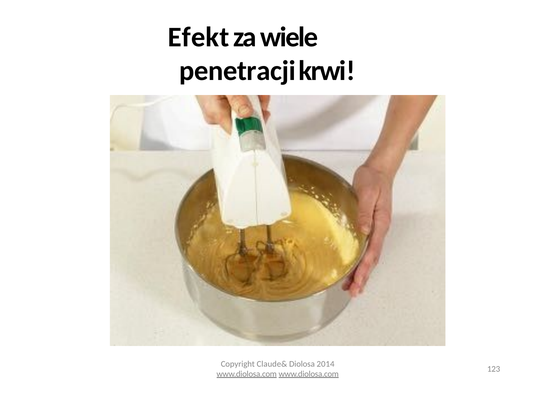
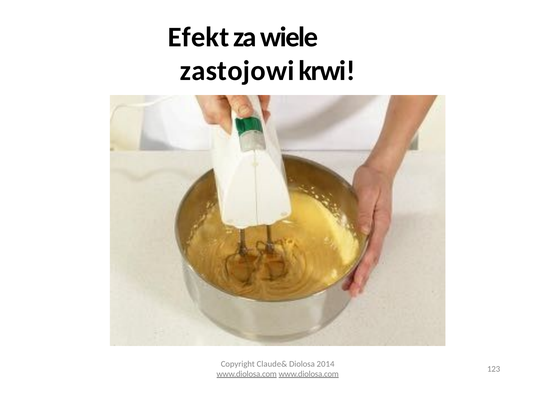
penetracji: penetracji -> zastojowi
